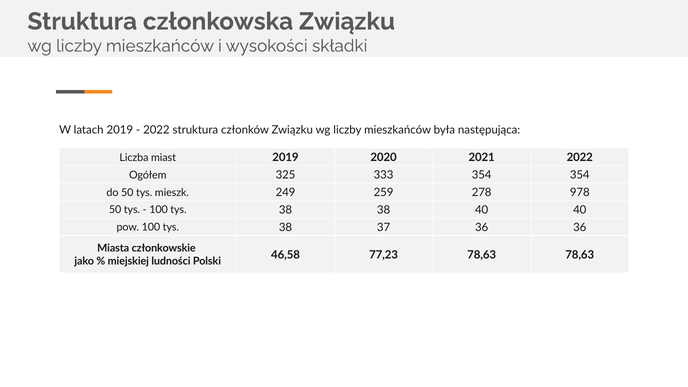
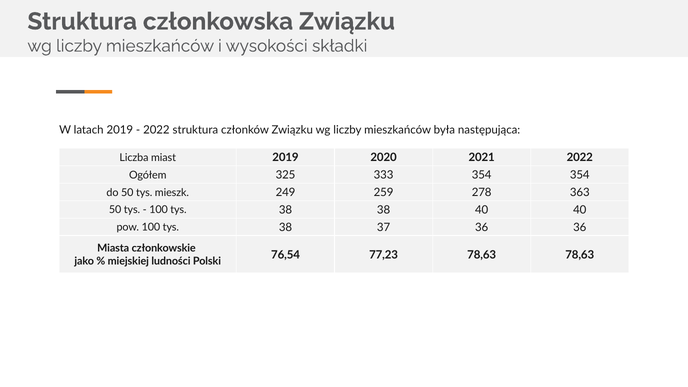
978: 978 -> 363
46,58: 46,58 -> 76,54
